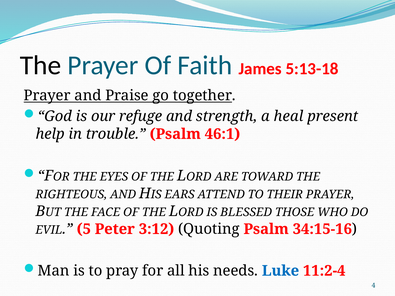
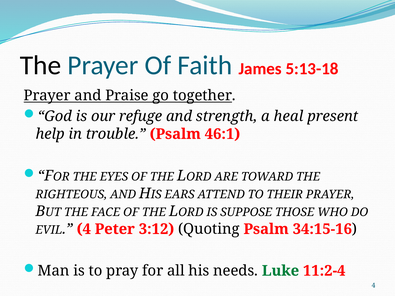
BLESSED: BLESSED -> SUPPOSE
5 at (84, 229): 5 -> 4
Luke colour: blue -> green
